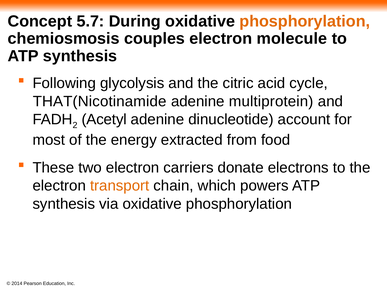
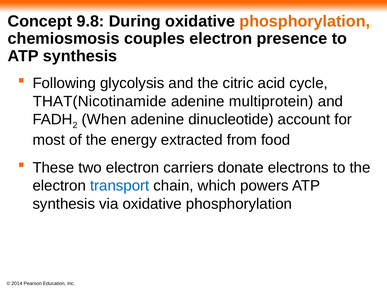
5.7: 5.7 -> 9.8
molecule: molecule -> presence
Acetyl: Acetyl -> When
transport colour: orange -> blue
